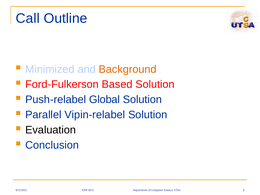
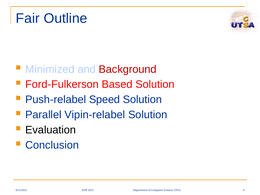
Call: Call -> Fair
Background colour: orange -> red
Global: Global -> Speed
